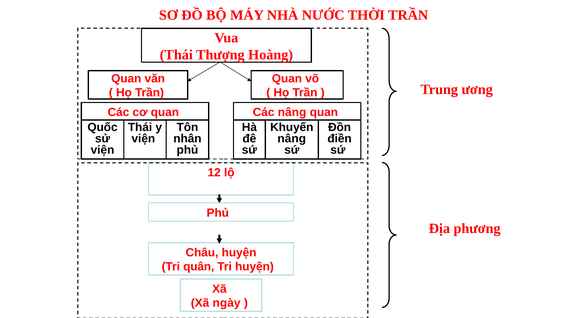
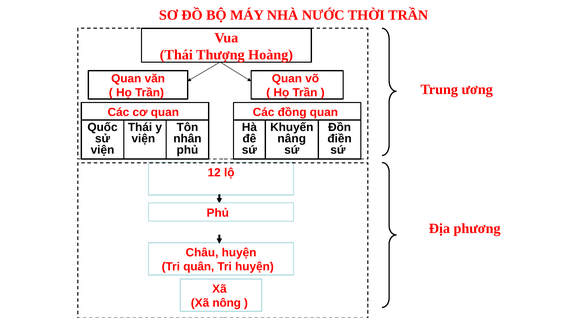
Các nâng: nâng -> đồng
ngày: ngày -> nông
